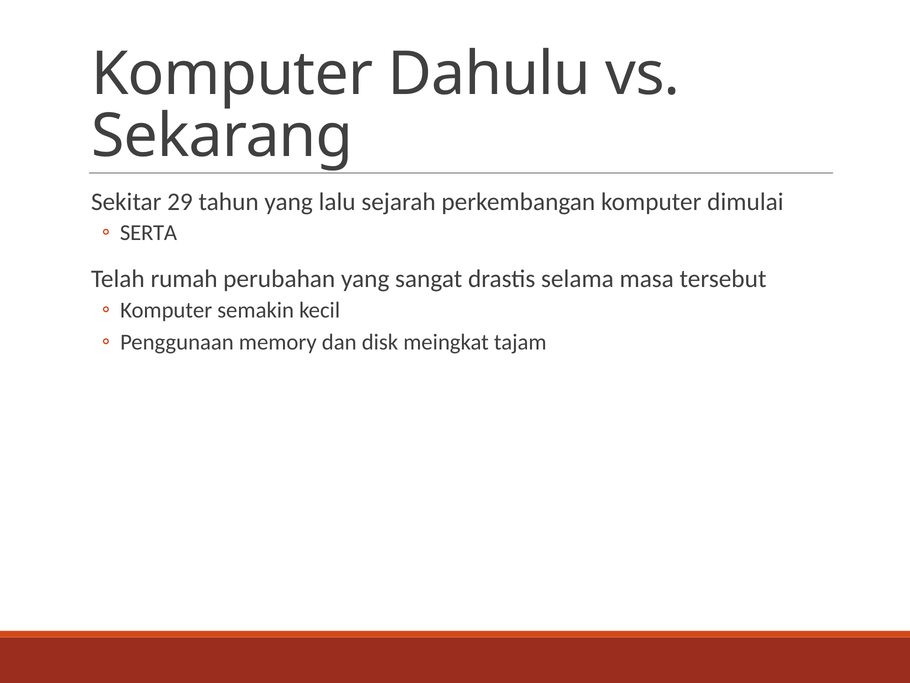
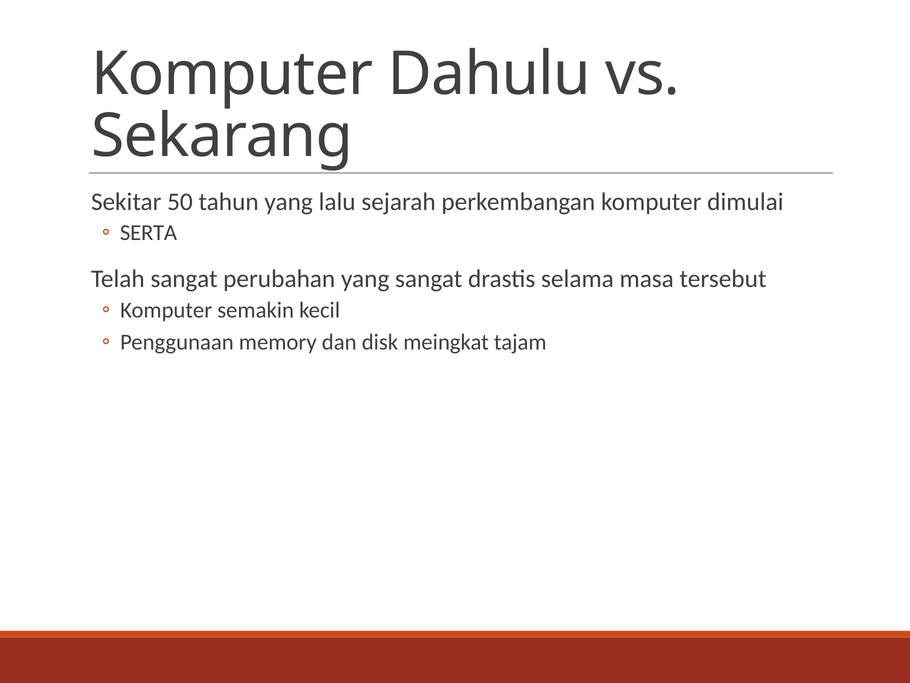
29: 29 -> 50
Telah rumah: rumah -> sangat
